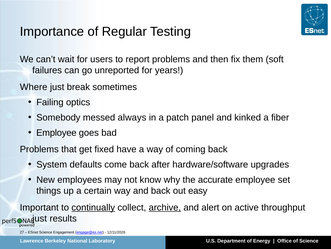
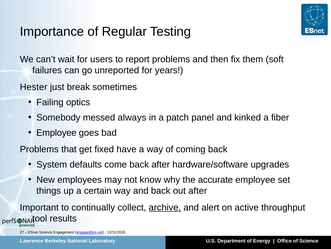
Where: Where -> Hester
out easy: easy -> after
continually underline: present -> none
just at (40, 218): just -> tool
